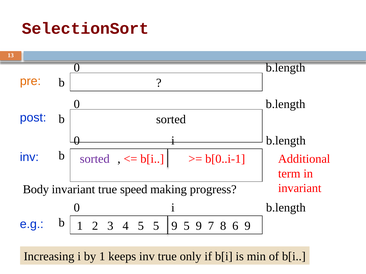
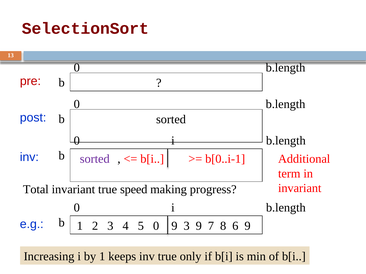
pre colour: orange -> red
Body: Body -> Total
5 5: 5 -> 0
9 5: 5 -> 3
